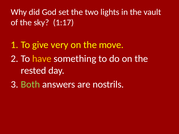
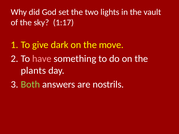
very: very -> dark
have colour: yellow -> pink
rested: rested -> plants
